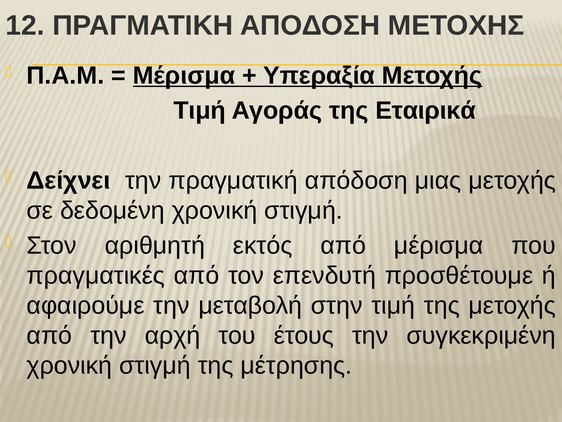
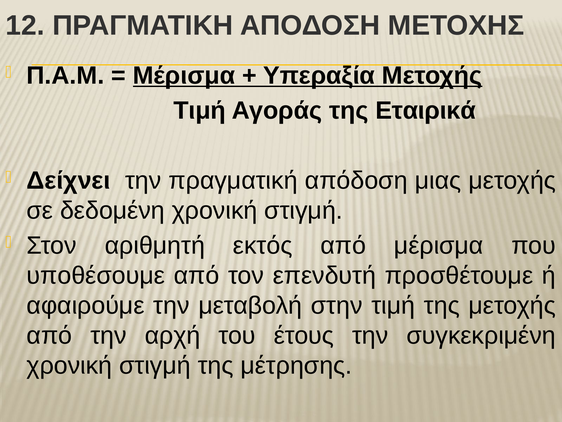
πραγματικές: πραγματικές -> υποθέσουμε
